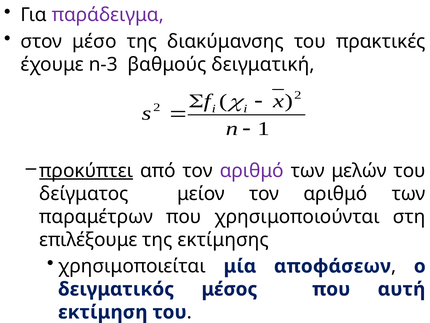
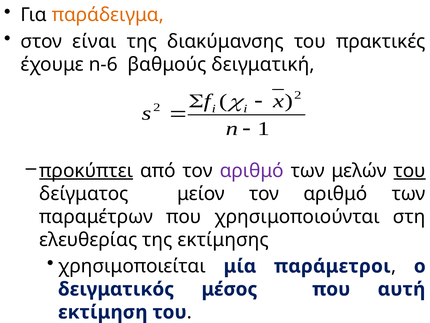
παράδειγμα colour: purple -> orange
μέσο: μέσο -> είναι
n-3: n-3 -> n-6
του at (410, 171) underline: none -> present
επιλέξουμε: επιλέξουμε -> ελευθερίας
αποφάσεων: αποφάσεων -> παράμετροι
